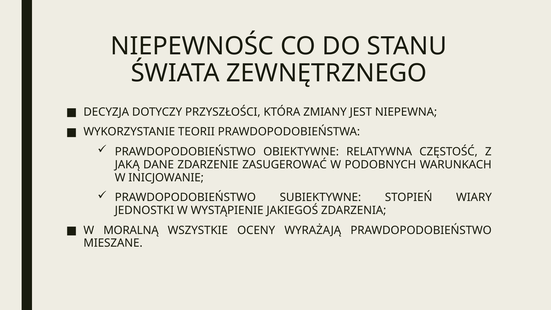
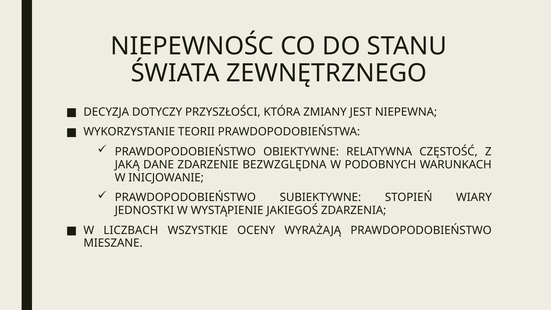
ZASUGEROWAĆ: ZASUGEROWAĆ -> BEZWZGLĘDNA
MORALNĄ: MORALNĄ -> LICZBACH
